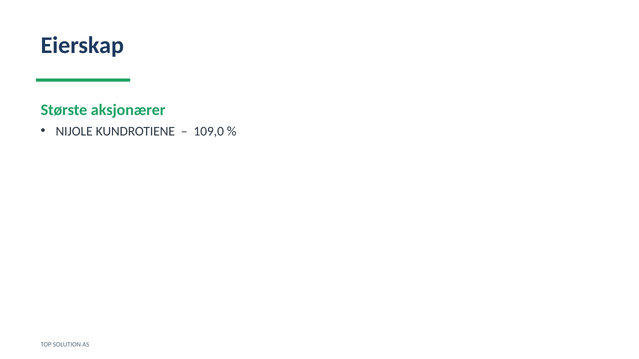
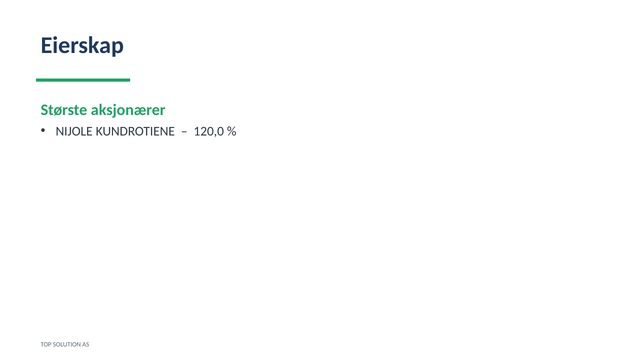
109,0: 109,0 -> 120,0
